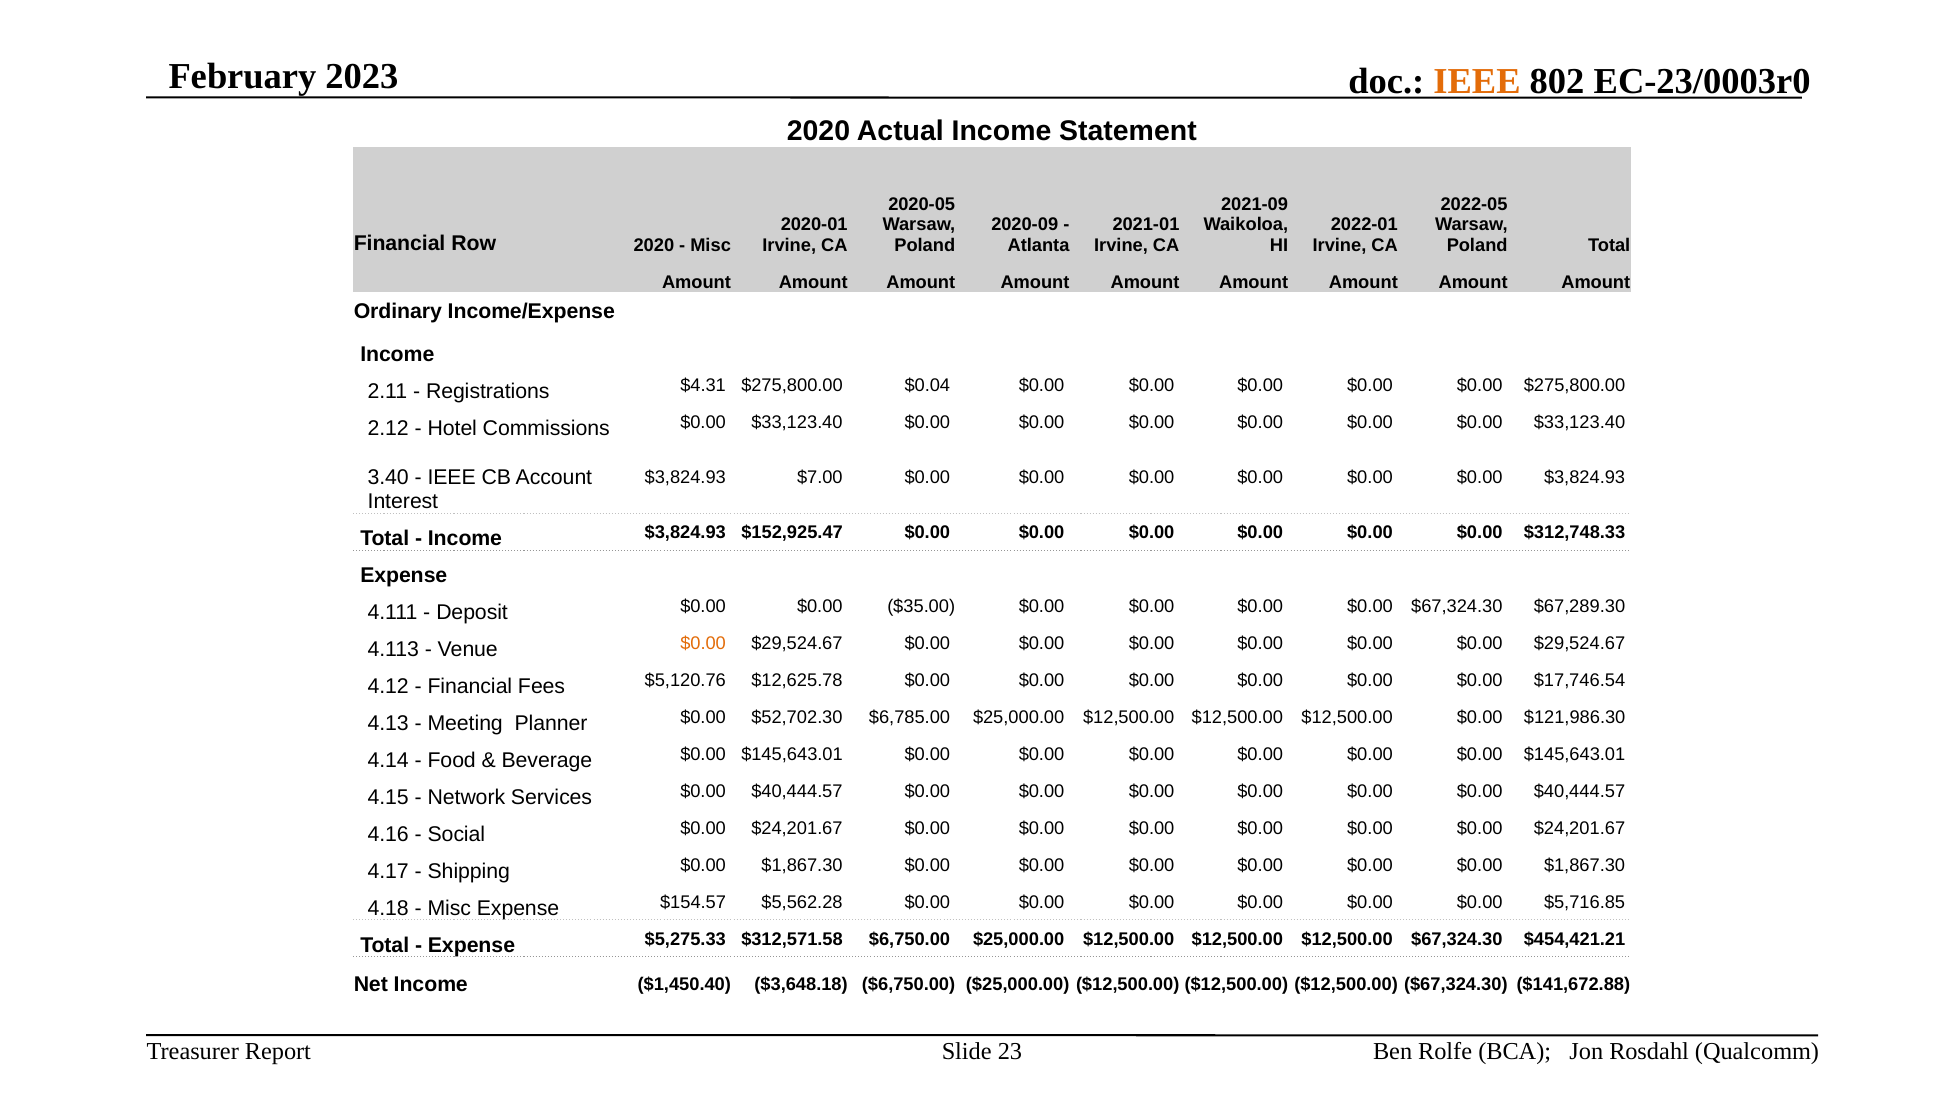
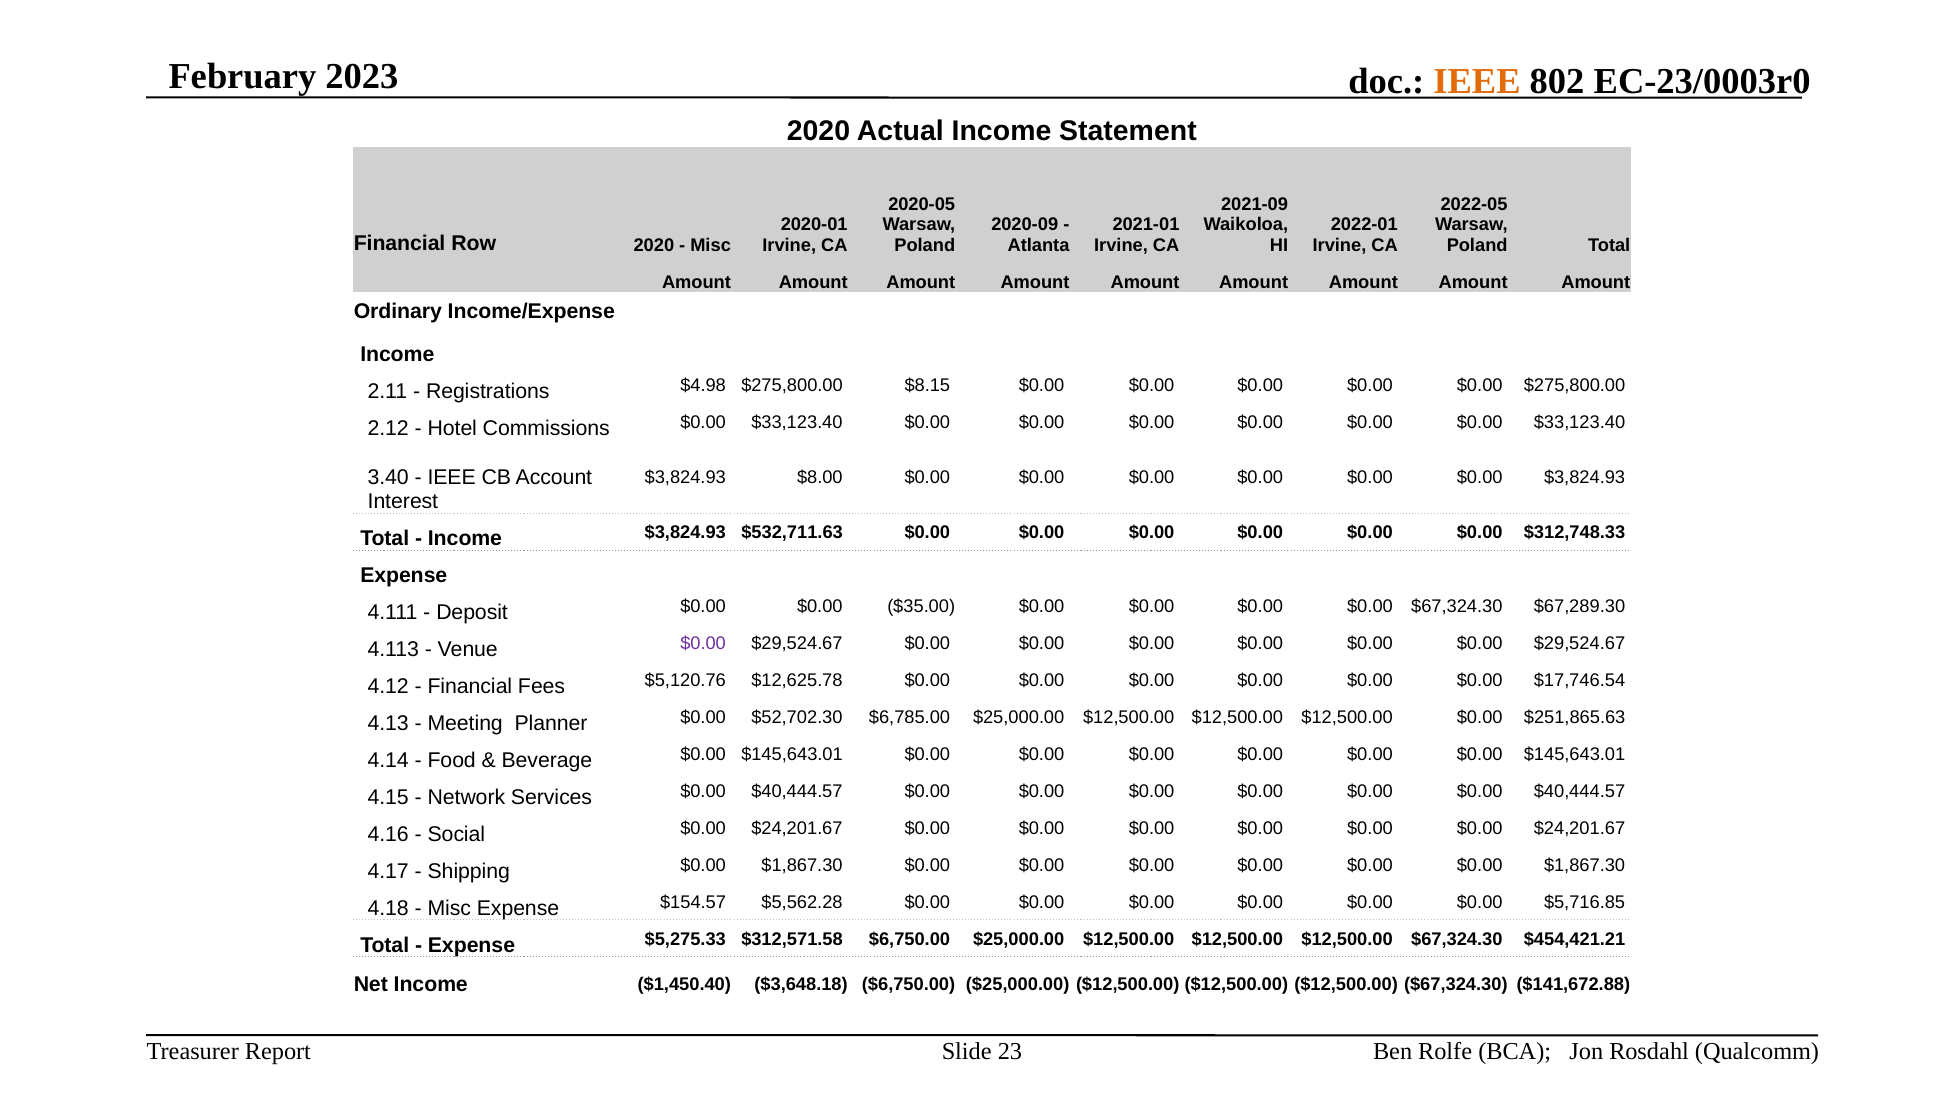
$4.31: $4.31 -> $4.98
$0.04: $0.04 -> $8.15
$7.00: $7.00 -> $8.00
$152,925.47: $152,925.47 -> $532,711.63
$0.00 at (703, 643) colour: orange -> purple
$121,986.30: $121,986.30 -> $251,865.63
